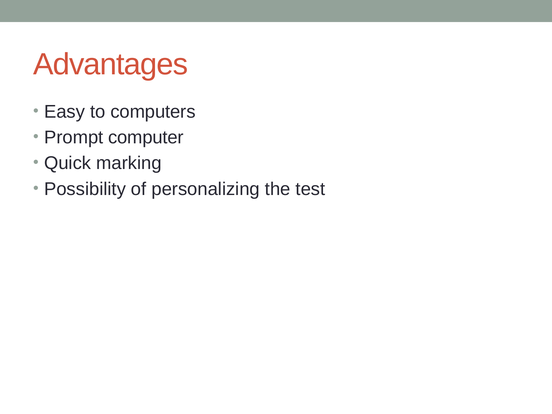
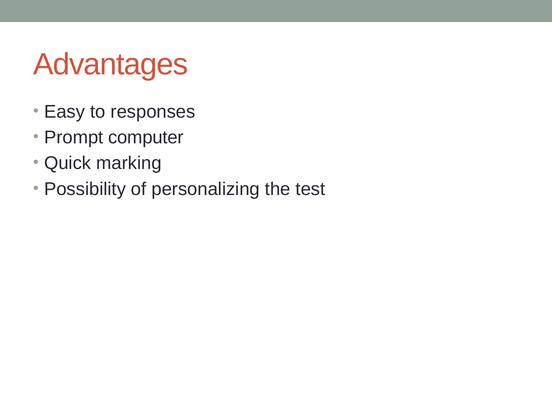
computers: computers -> responses
